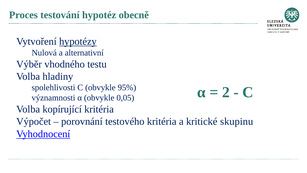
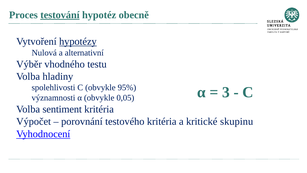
testování underline: none -> present
2: 2 -> 3
kopírující: kopírující -> sentiment
